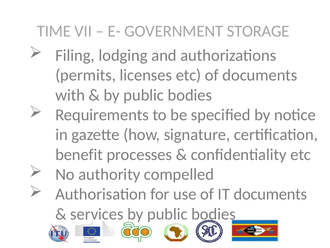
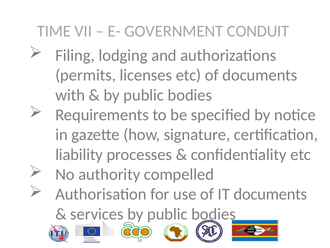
STORAGE: STORAGE -> CONDUIT
benefit: benefit -> liability
